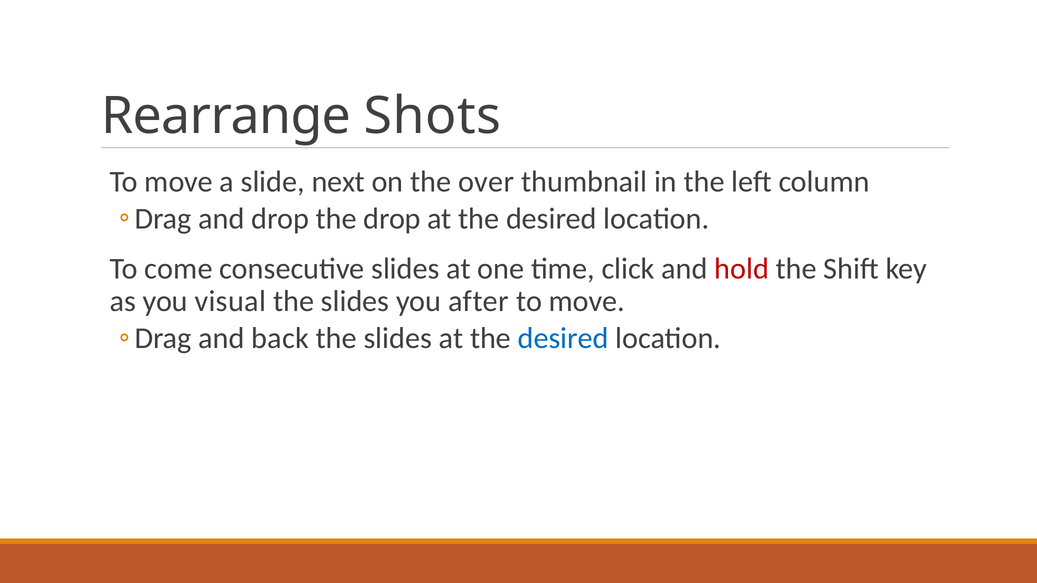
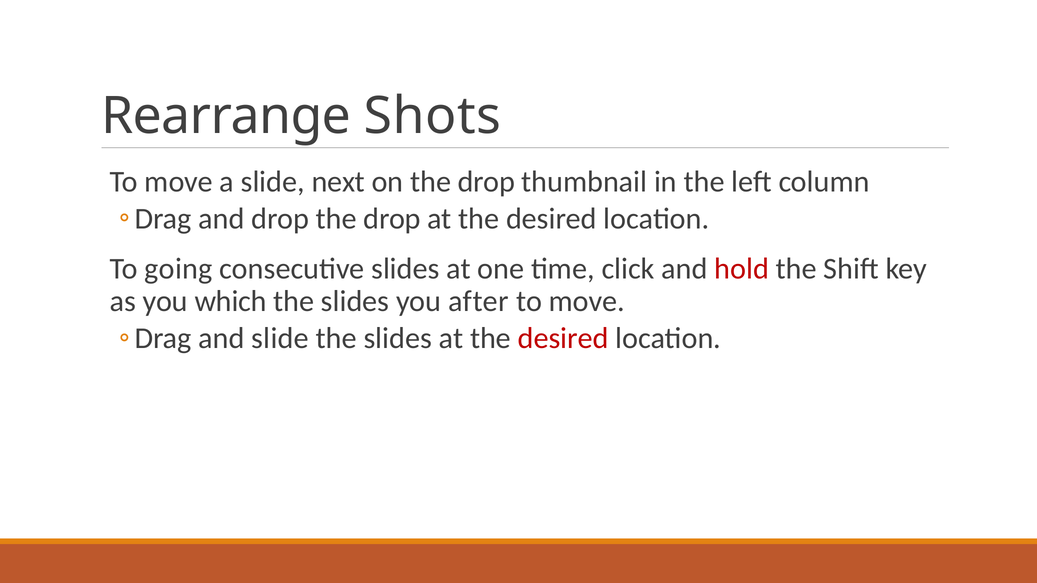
on the over: over -> drop
come: come -> going
visual: visual -> which
and back: back -> slide
desired at (563, 339) colour: blue -> red
